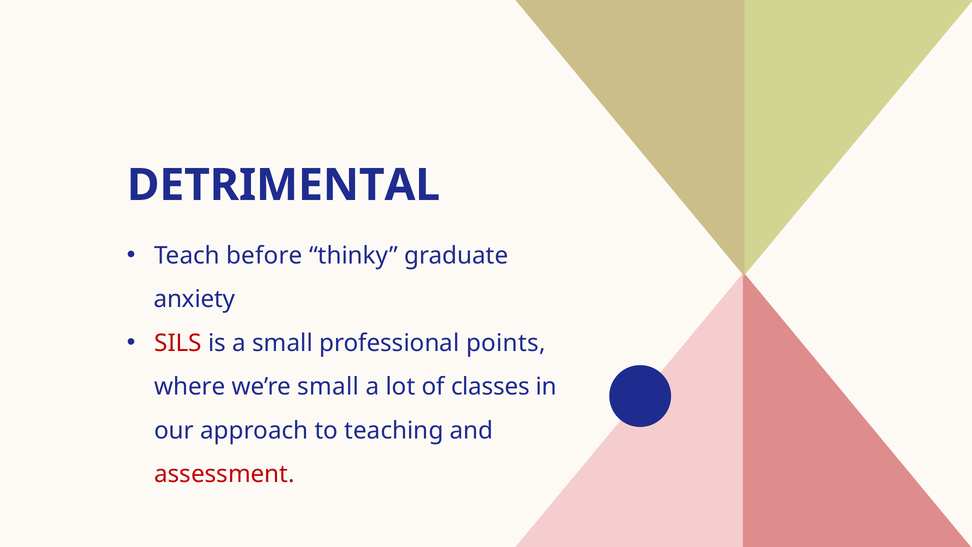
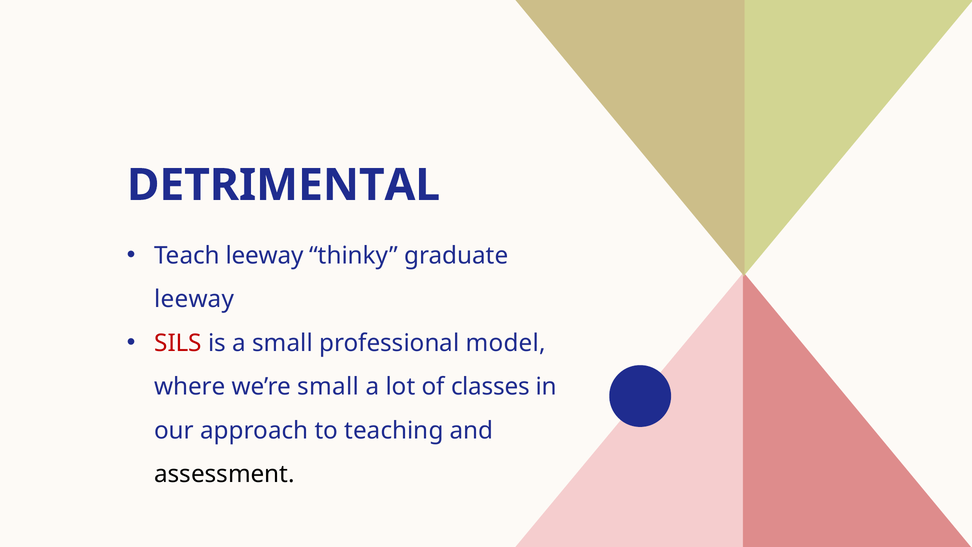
Teach before: before -> leeway
anxiety at (194, 299): anxiety -> leeway
points: points -> model
assessment colour: red -> black
